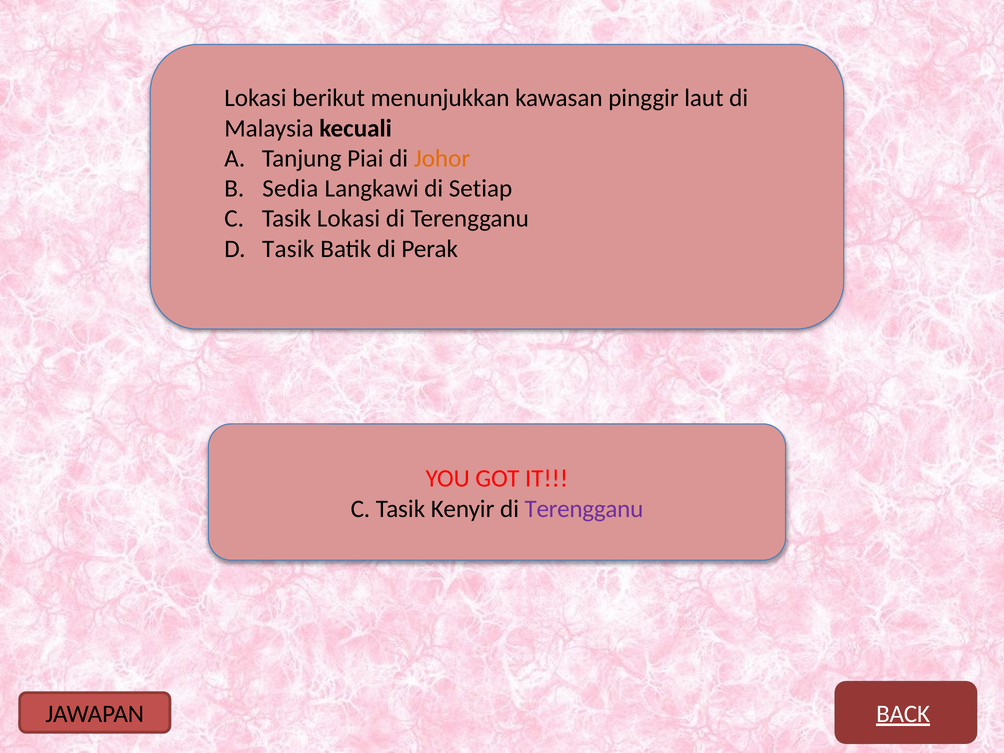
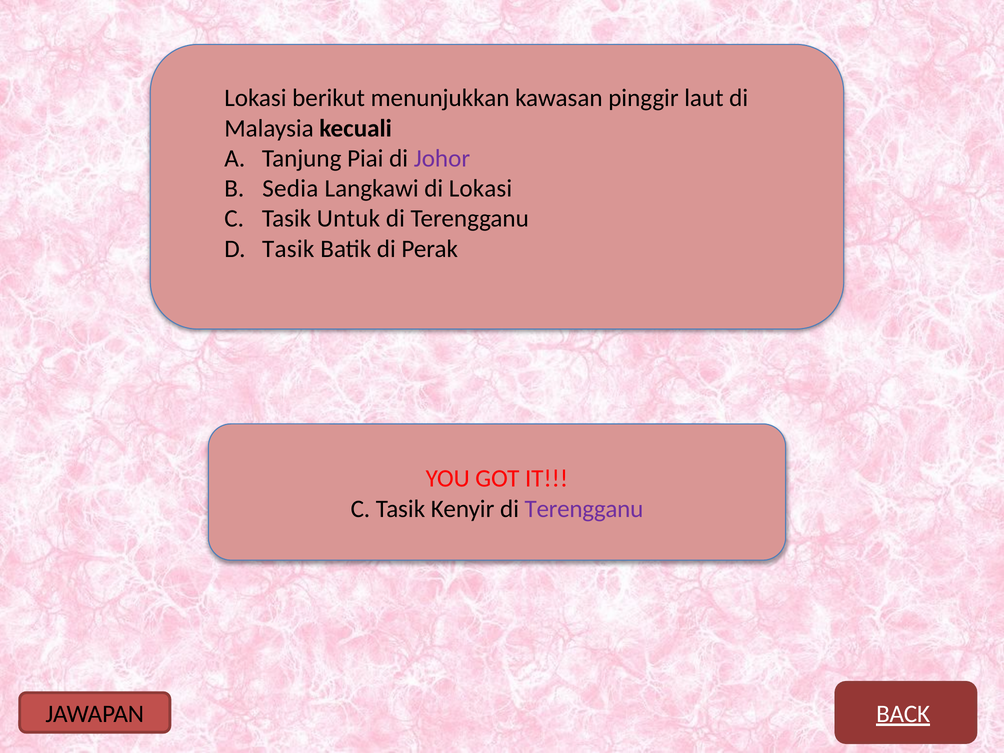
Johor colour: orange -> purple
di Setiap: Setiap -> Lokasi
Tasik Lokasi: Lokasi -> Untuk
